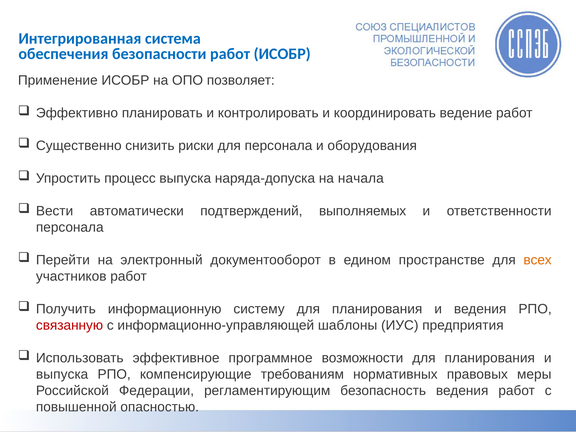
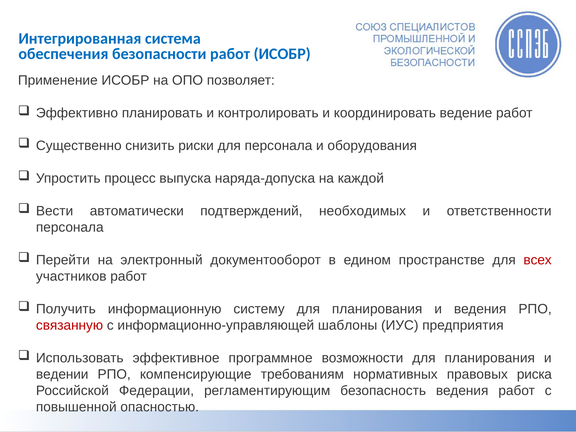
начала: начала -> каждой
выполняемых: выполняемых -> необходимых
всех colour: orange -> red
выпуска at (62, 374): выпуска -> ведении
меры: меры -> риска
